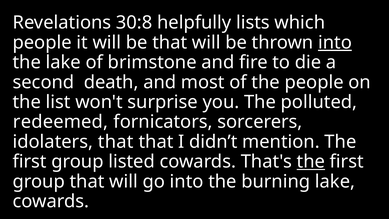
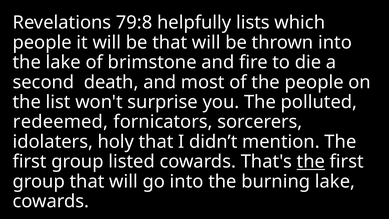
30:8: 30:8 -> 79:8
into at (335, 42) underline: present -> none
idolaters that: that -> holy
